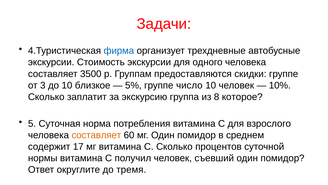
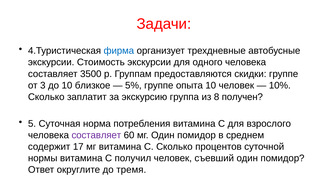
число: число -> опыта
которое: которое -> получен
составляет at (96, 135) colour: orange -> purple
